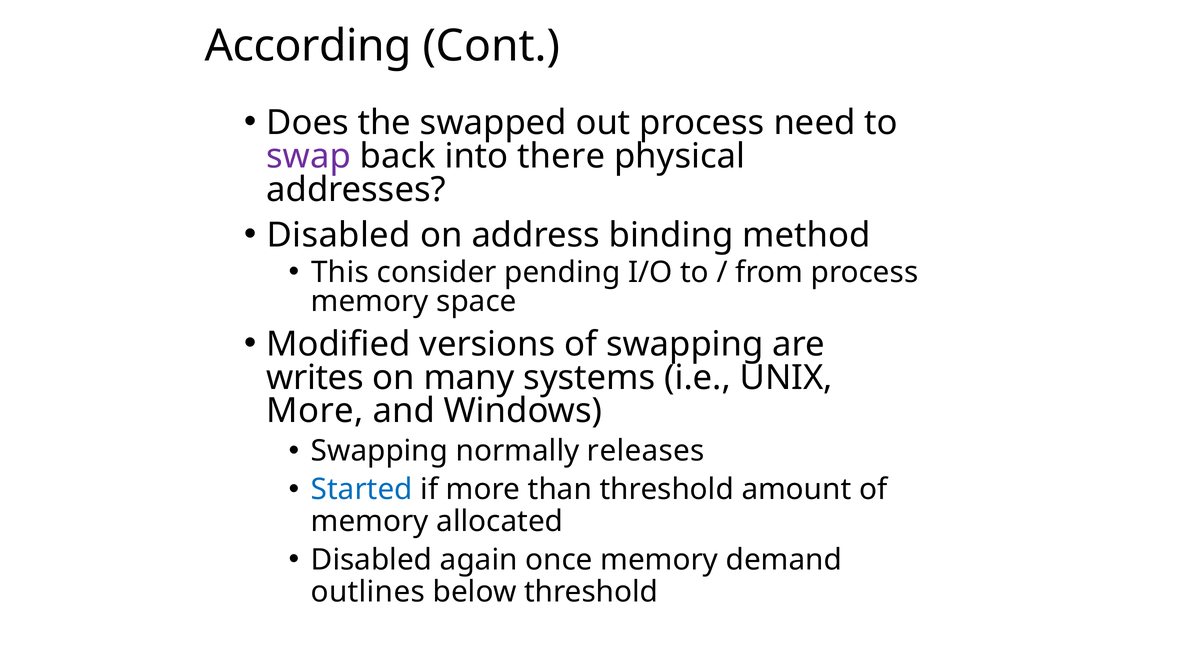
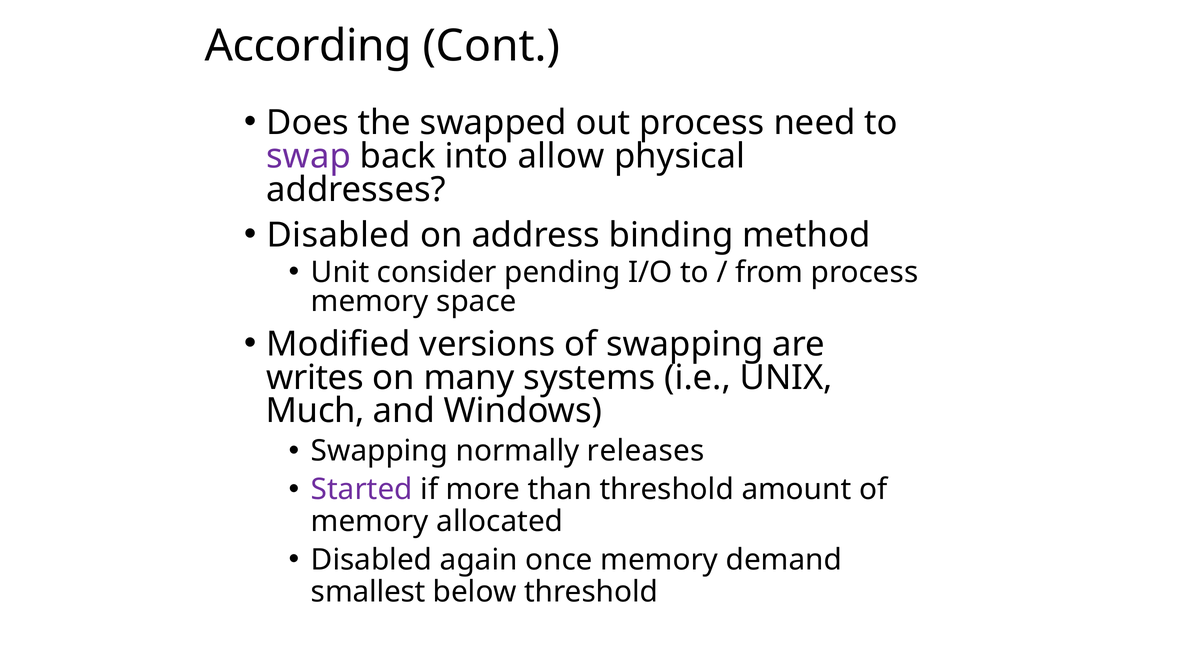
there: there -> allow
This: This -> Unit
More at (315, 411): More -> Much
Started colour: blue -> purple
outlines: outlines -> smallest
